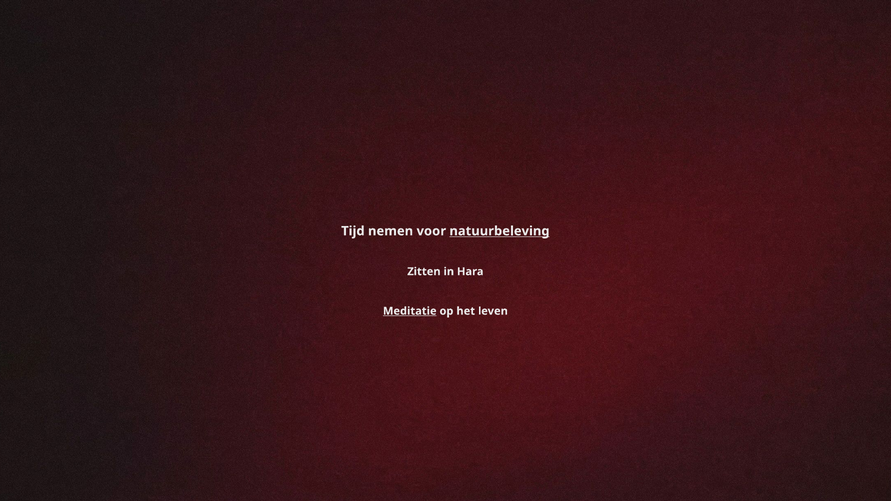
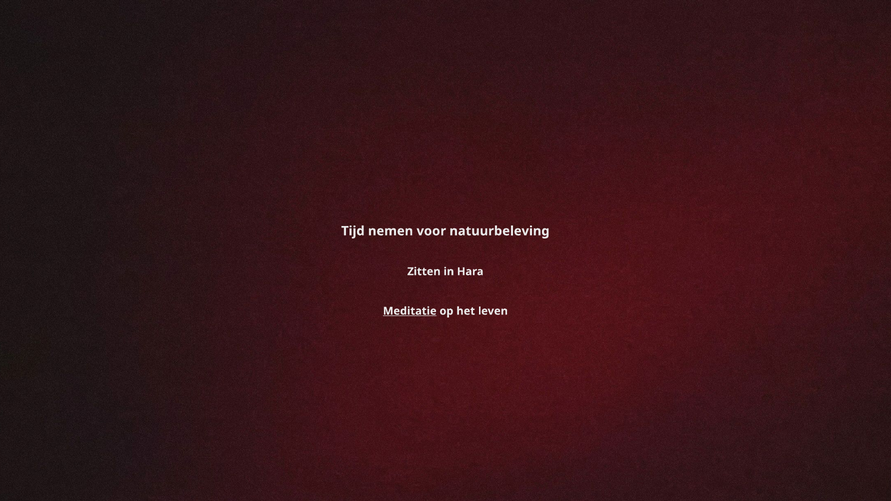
natuurbeleving underline: present -> none
